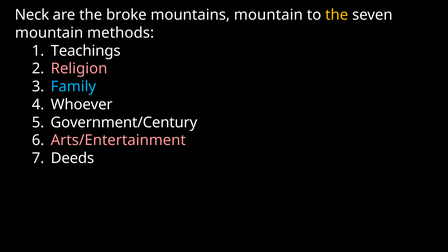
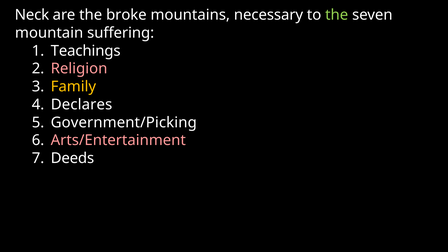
mountains mountain: mountain -> necessary
the at (337, 15) colour: yellow -> light green
methods: methods -> suffering
Family colour: light blue -> yellow
Whoever: Whoever -> Declares
Government/Century: Government/Century -> Government/Picking
